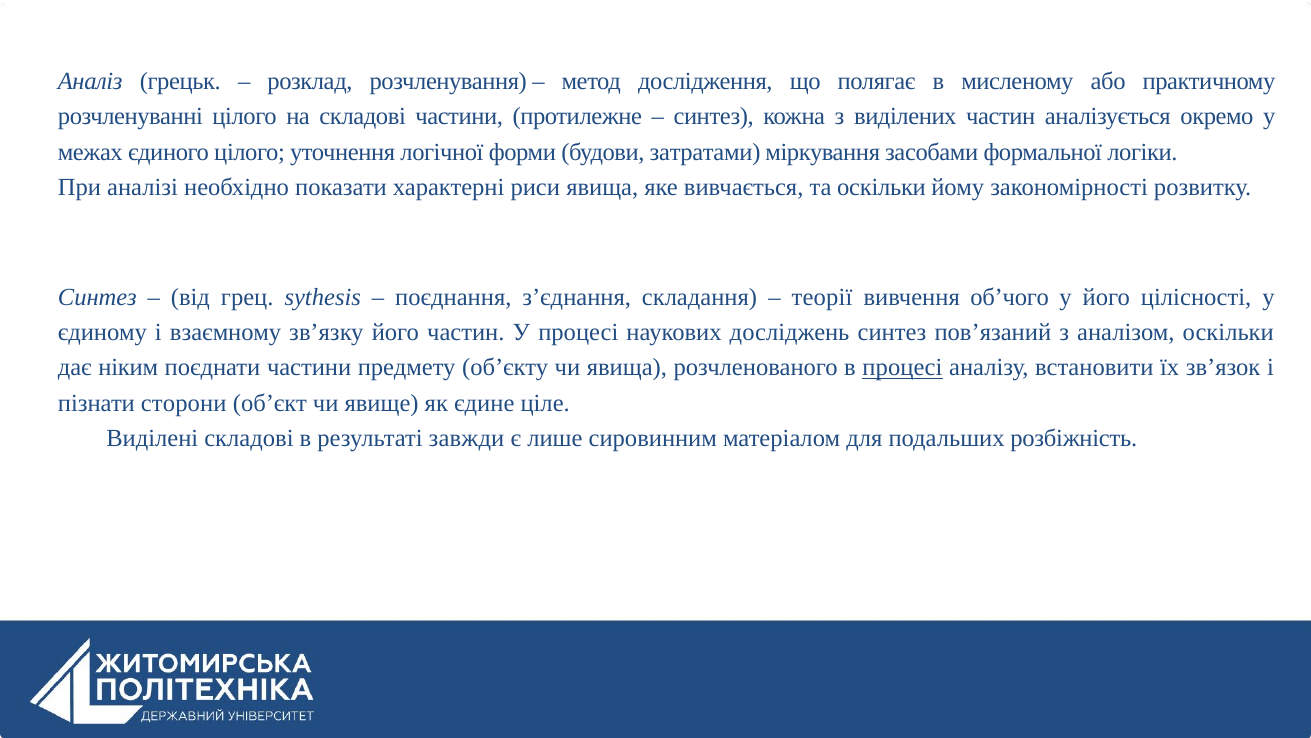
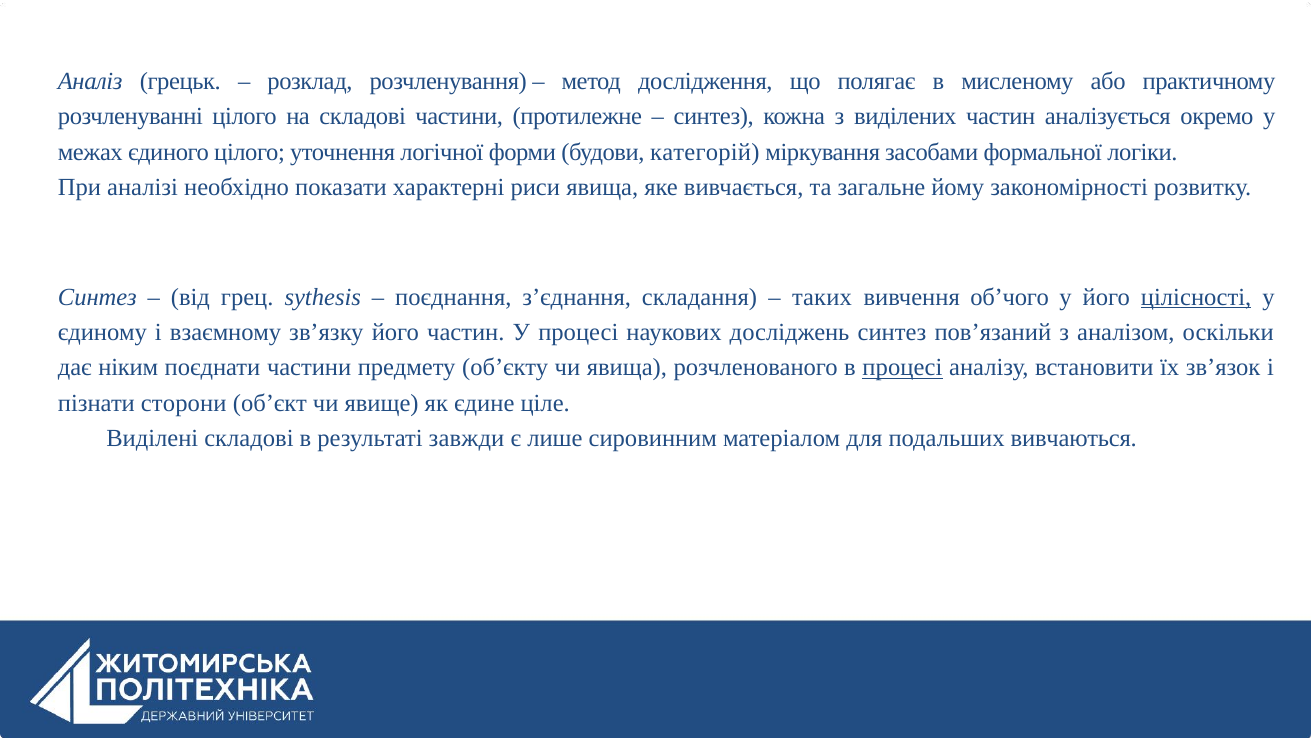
затратами: затратами -> категорій
та оскільки: оскільки -> загальне
теорії: теорії -> таких
цілісності underline: none -> present
розбіжність: розбіжність -> вивчаються
